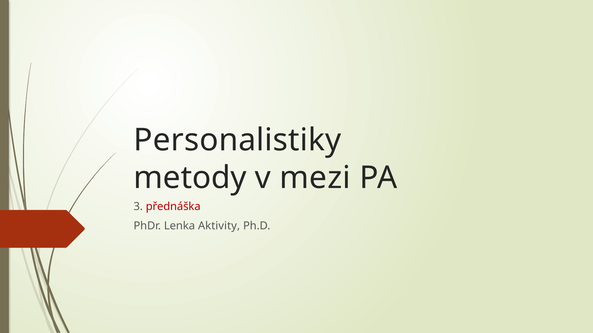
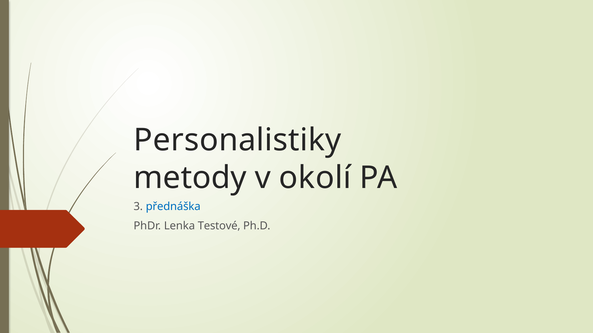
mezi: mezi -> okolí
přednáška colour: red -> blue
Aktivity: Aktivity -> Testové
